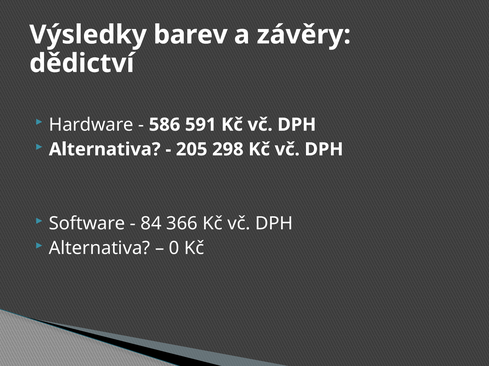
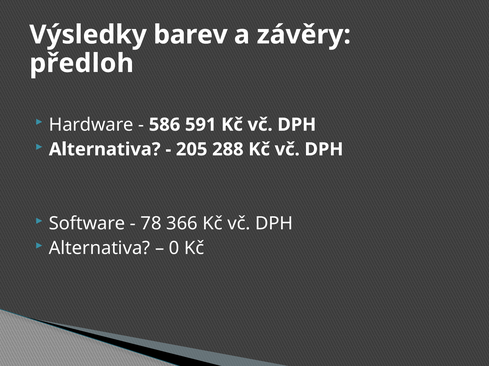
dědictví: dědictví -> předloh
298: 298 -> 288
84: 84 -> 78
